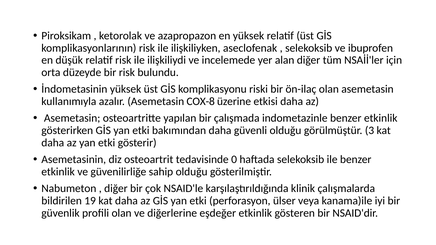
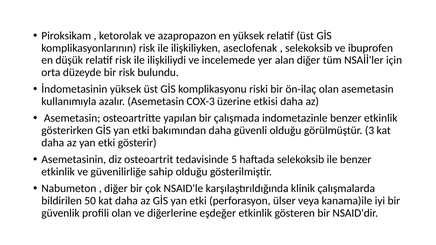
COX-8: COX-8 -> COX-3
0: 0 -> 5
19: 19 -> 50
